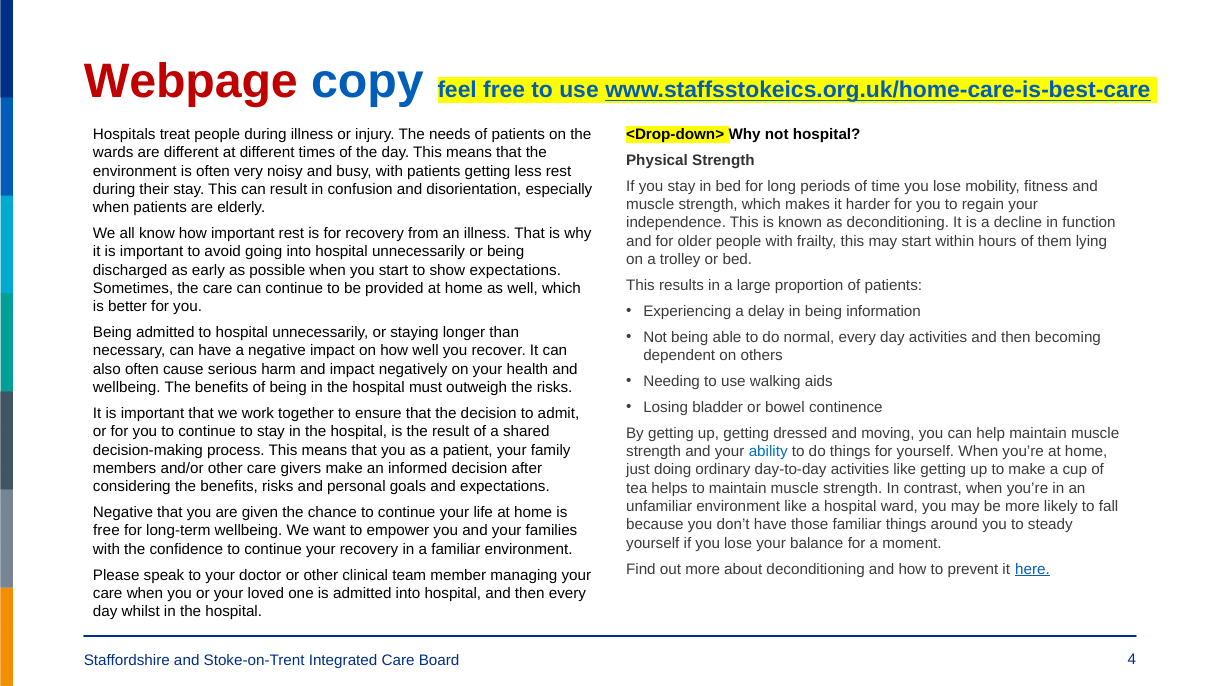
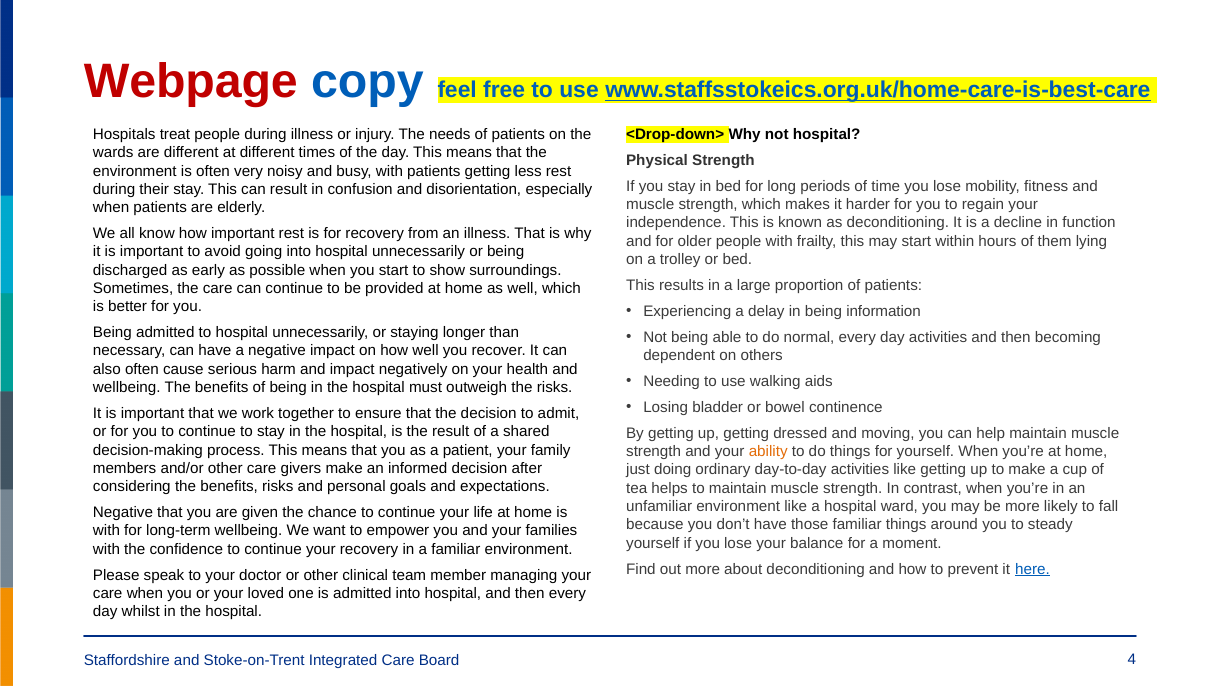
show expectations: expectations -> surroundings
ability colour: blue -> orange
free at (106, 531): free -> with
